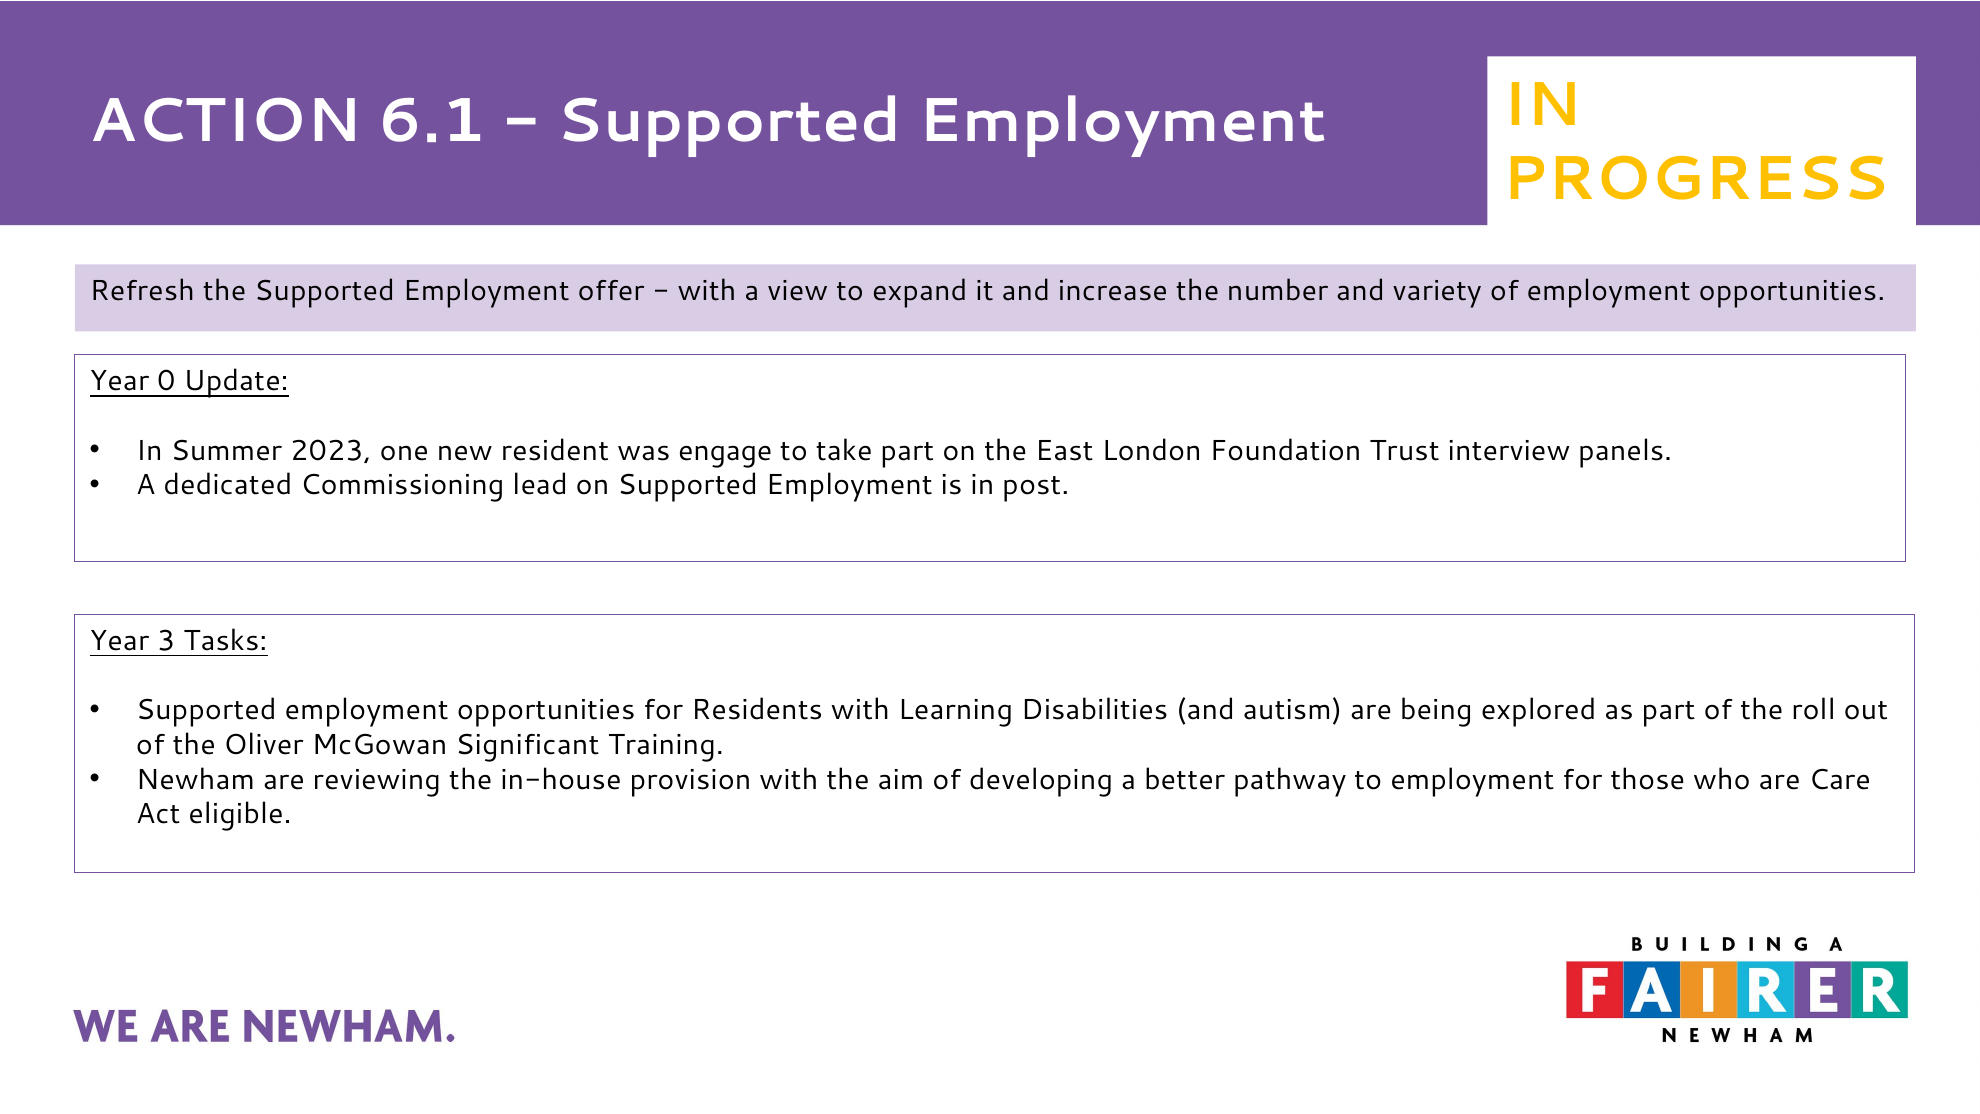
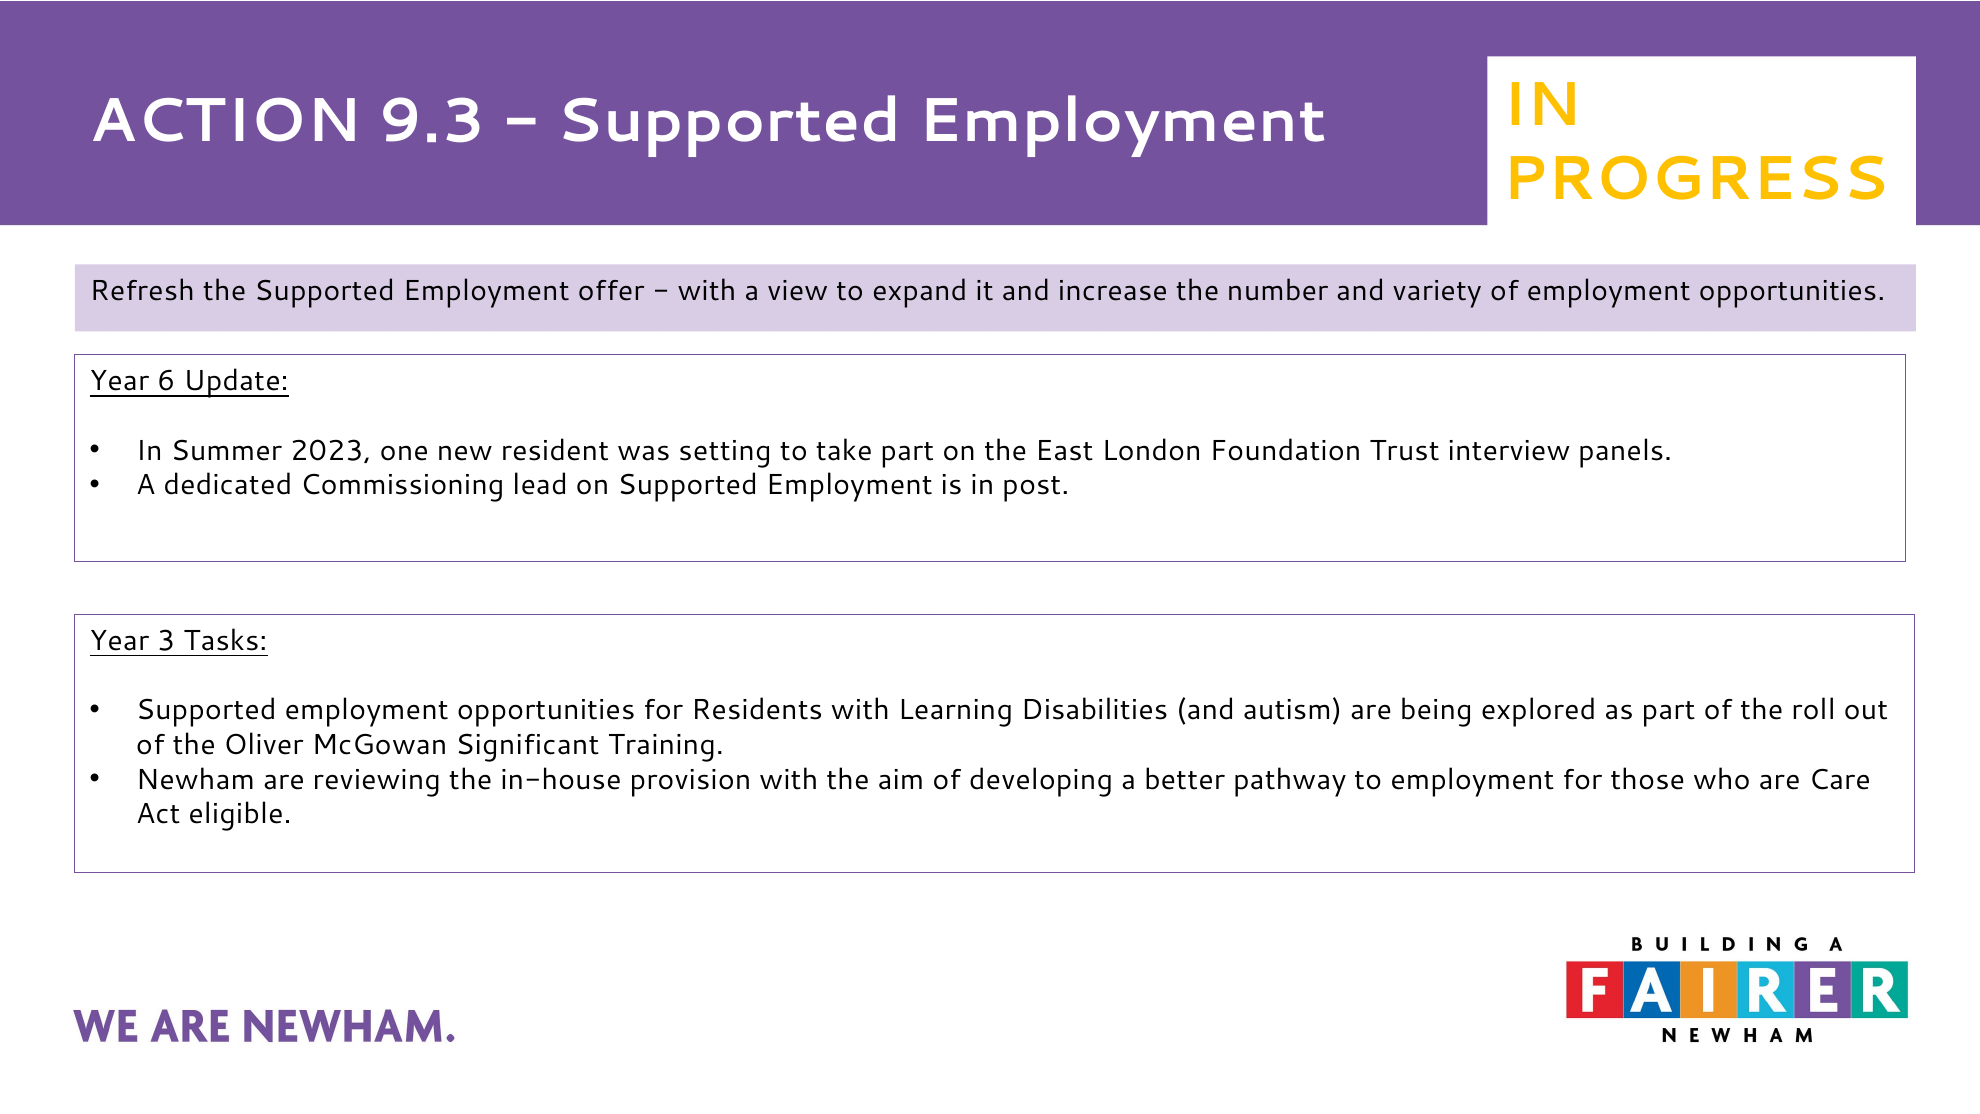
6.1: 6.1 -> 9.3
0: 0 -> 6
engage: engage -> setting
